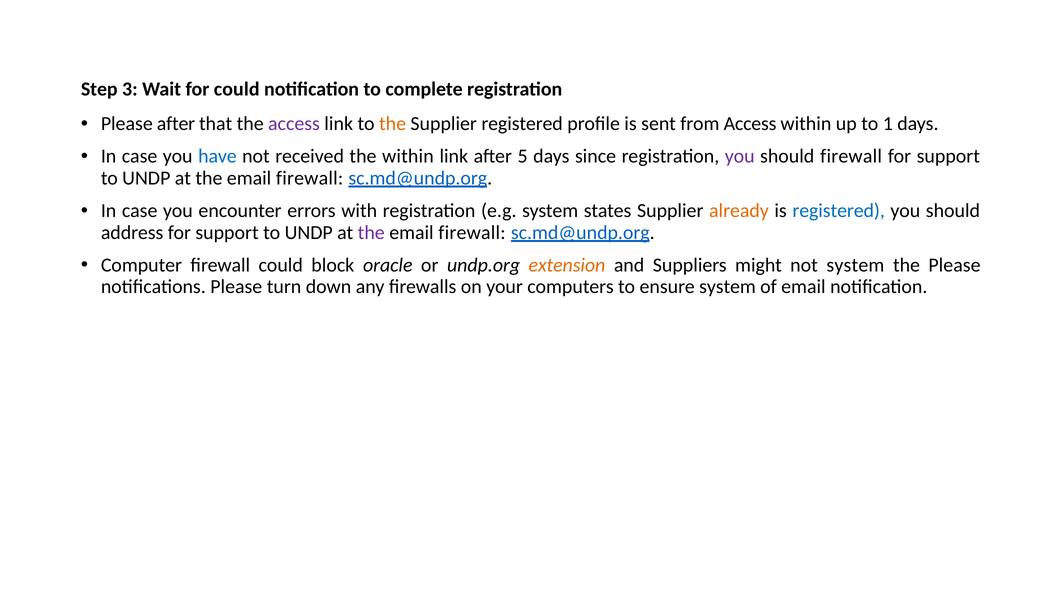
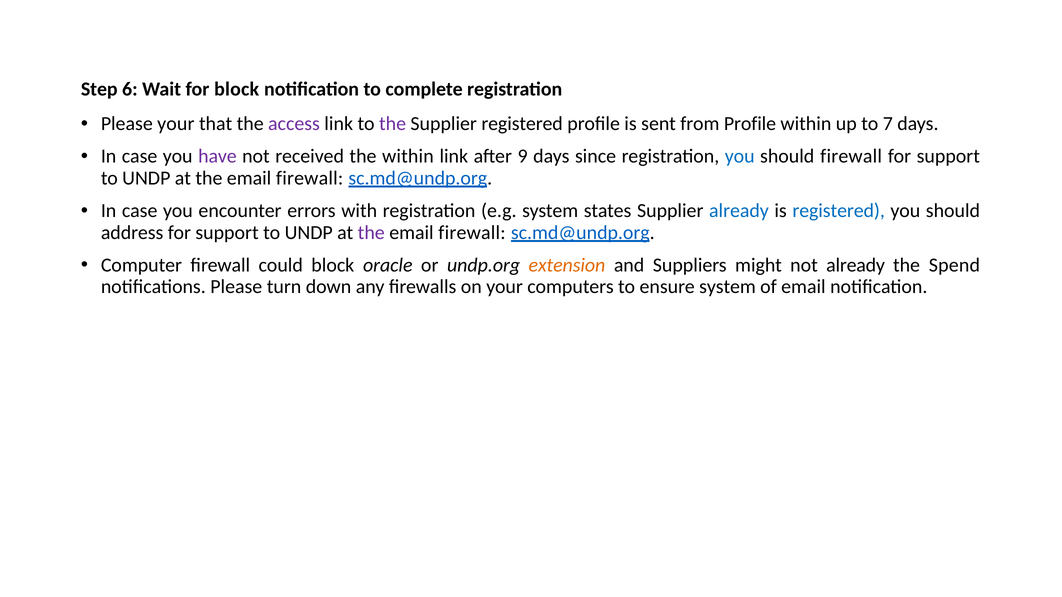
3: 3 -> 6
for could: could -> block
Please after: after -> your
the at (393, 124) colour: orange -> purple
from Access: Access -> Profile
1: 1 -> 7
have colour: blue -> purple
5: 5 -> 9
you at (740, 156) colour: purple -> blue
already at (739, 211) colour: orange -> blue
not system: system -> already
the Please: Please -> Spend
